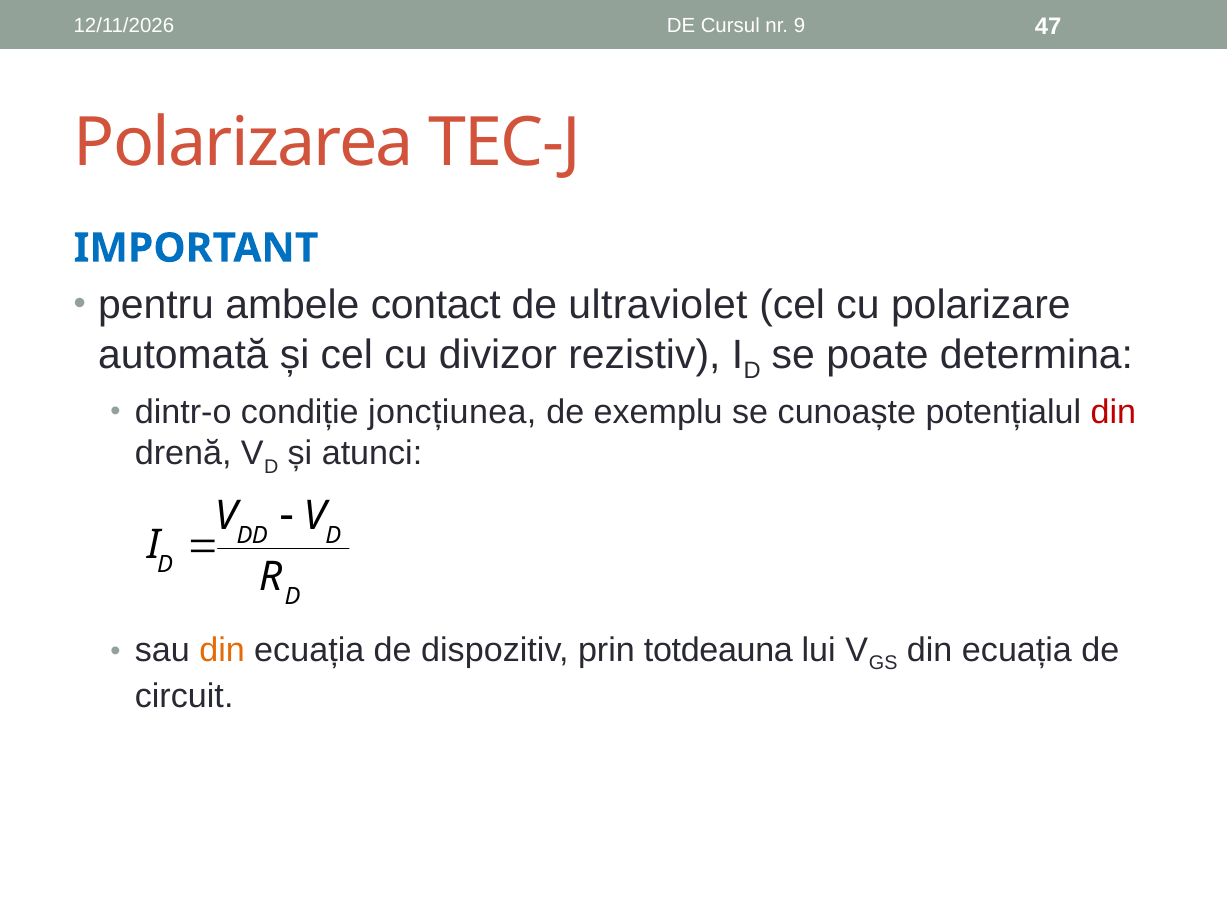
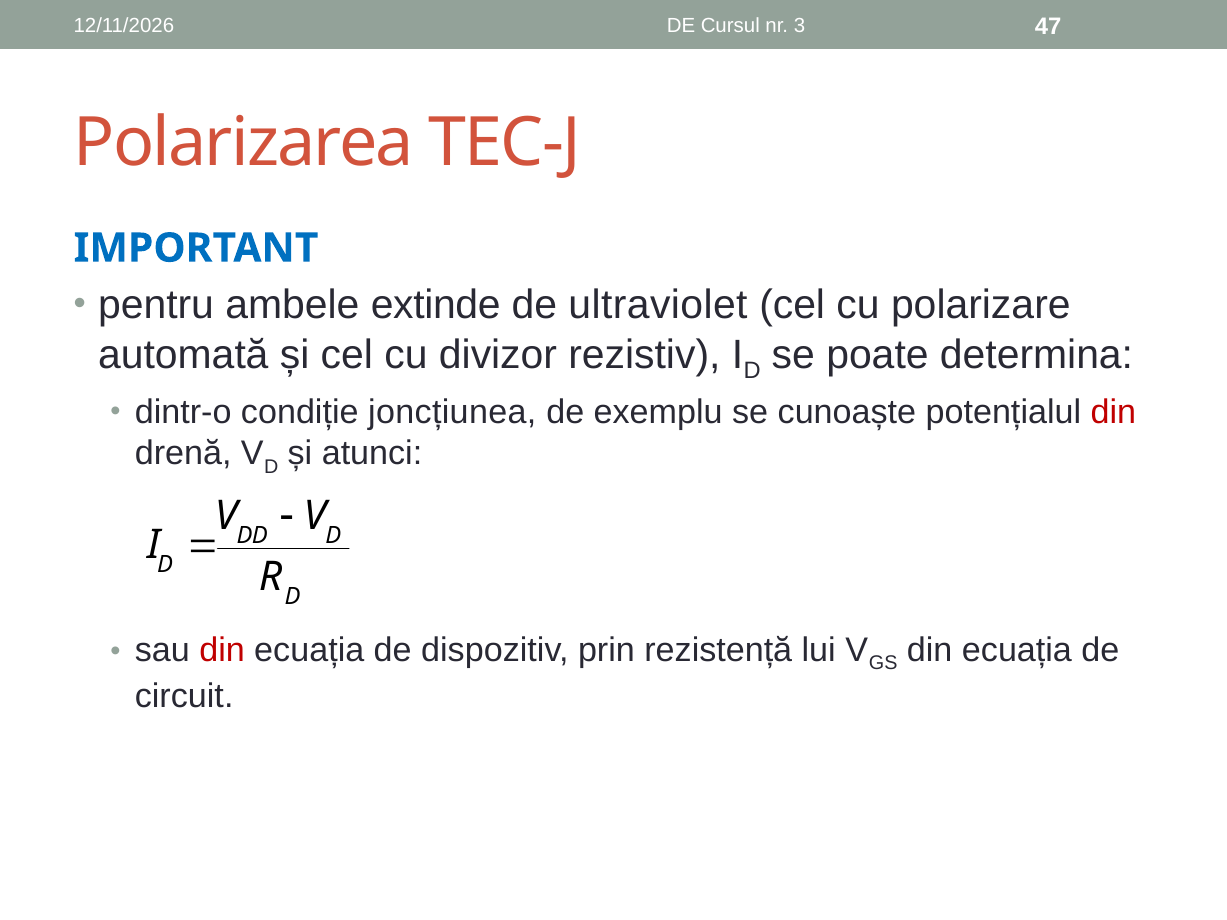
9: 9 -> 3
contact: contact -> extinde
din at (222, 650) colour: orange -> red
totdeauna: totdeauna -> rezistență
